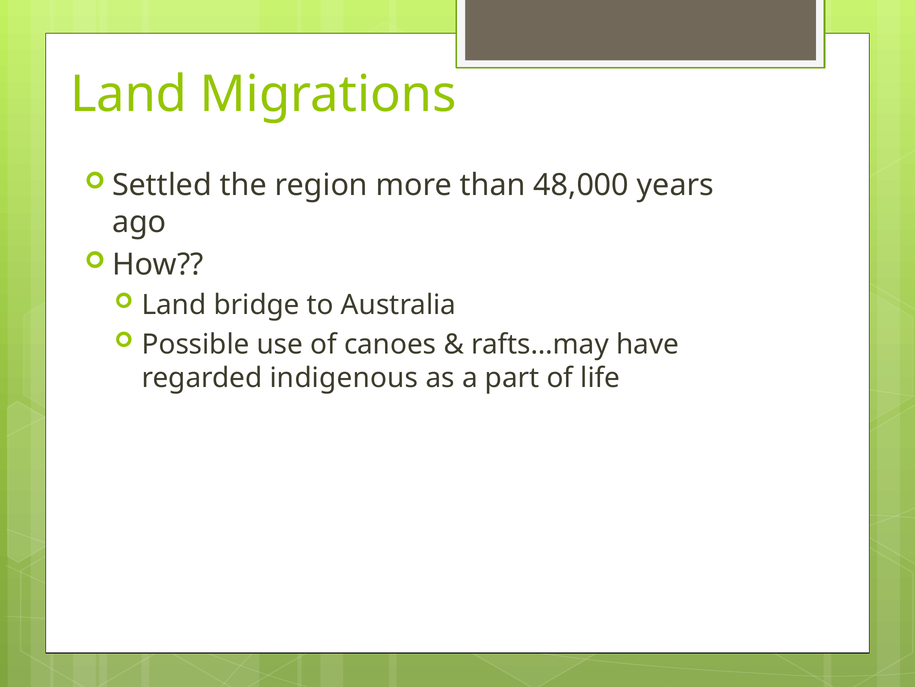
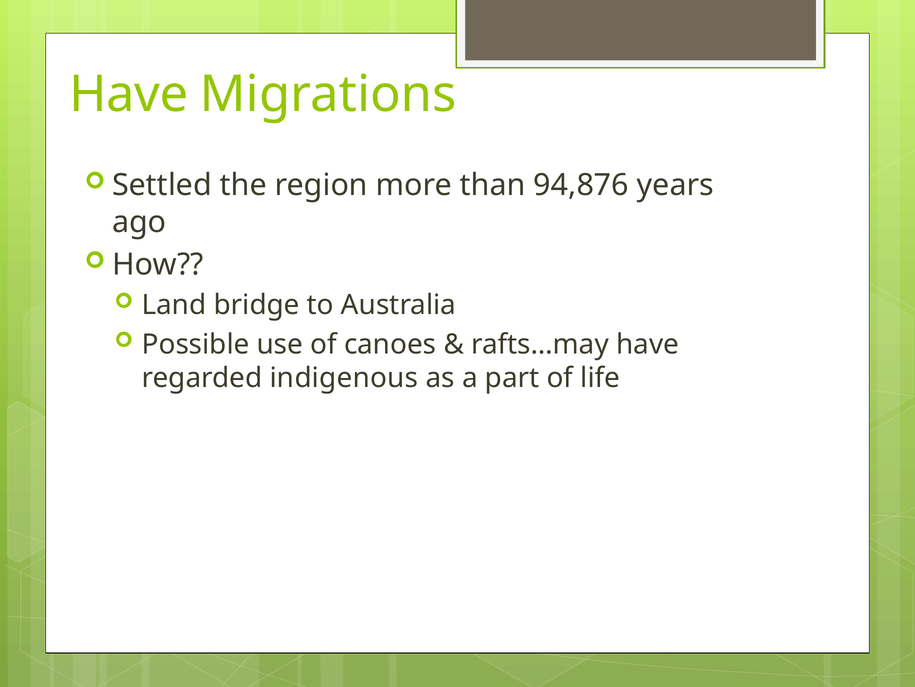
Land at (129, 94): Land -> Have
48,000: 48,000 -> 94,876
